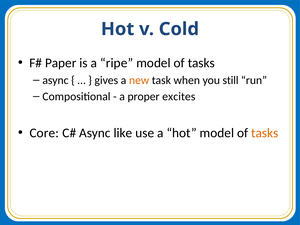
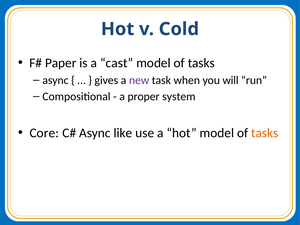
ripe: ripe -> cast
new colour: orange -> purple
still: still -> will
excites: excites -> system
